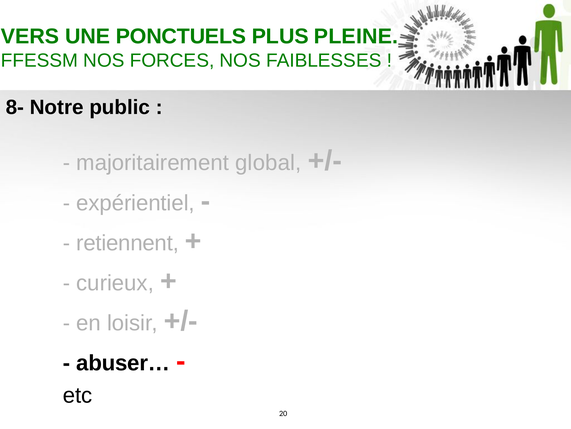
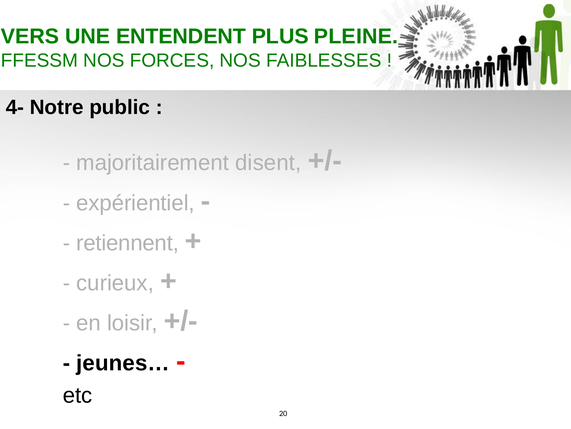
PONCTUELS: PONCTUELS -> ENTENDENT
8-: 8- -> 4-
global: global -> disent
abuser…: abuser… -> jeunes…
